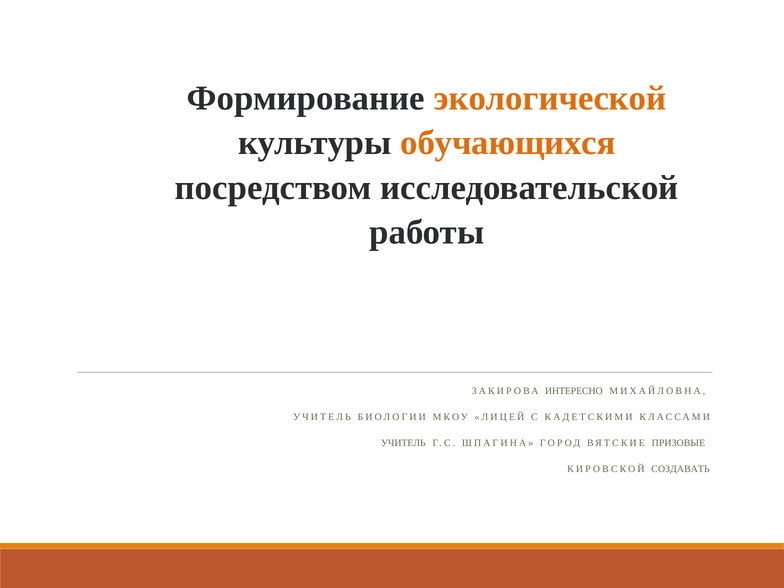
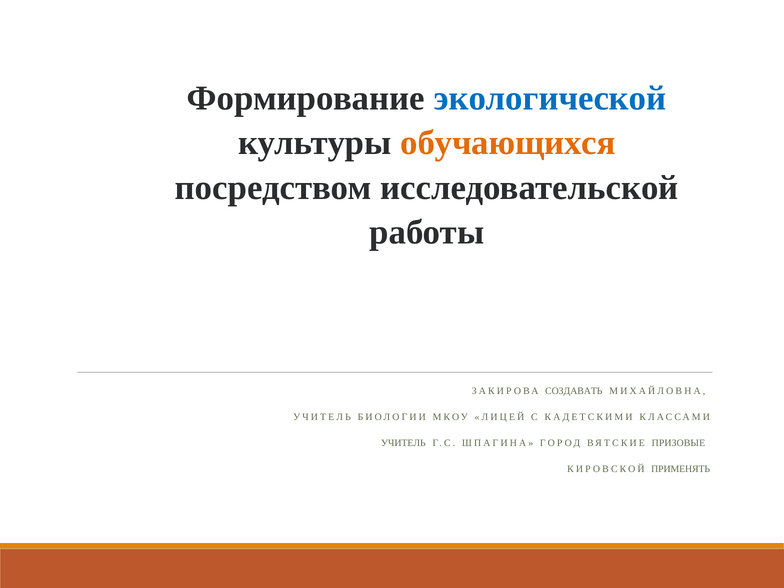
экологической colour: orange -> blue
ИНТЕРЕСНО: ИНТЕРЕСНО -> СОЗДАВАТЬ
СОЗДАВАТЬ: СОЗДАВАТЬ -> ПРИМЕНЯТЬ
